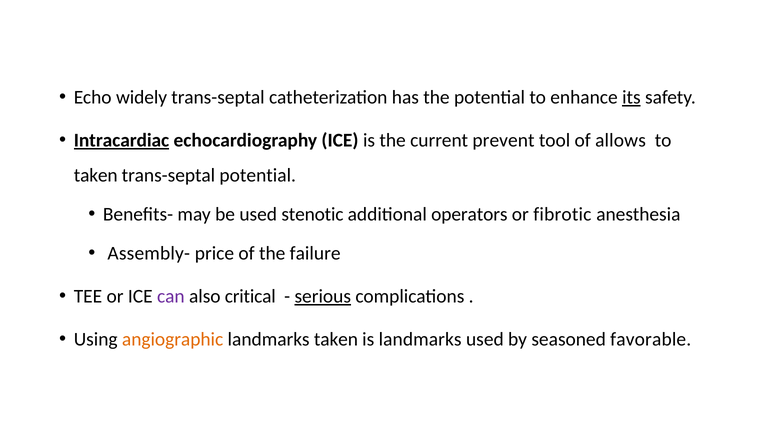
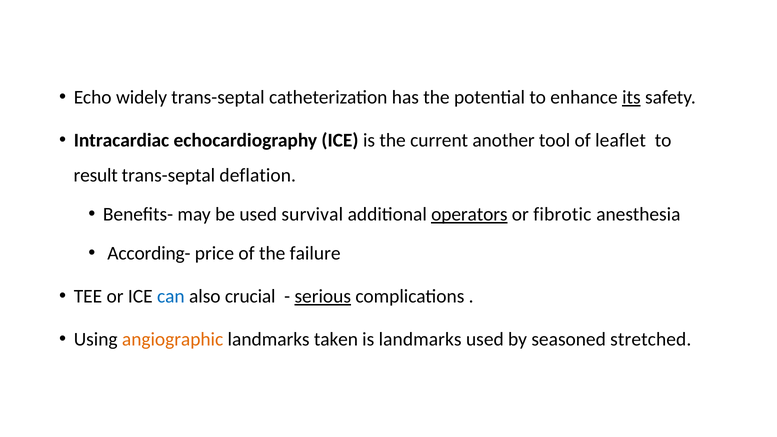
Intracardiac underline: present -> none
prevent: prevent -> another
allows: allows -> leaflet
taken at (96, 175): taken -> result
trans-septal potential: potential -> deflation
stenotic: stenotic -> survival
operators underline: none -> present
Assembly-: Assembly- -> According-
can colour: purple -> blue
critical: critical -> crucial
favorable: favorable -> stretched
